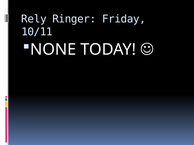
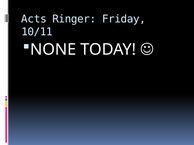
Rely: Rely -> Acts
